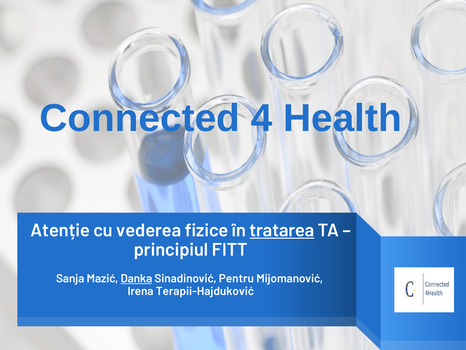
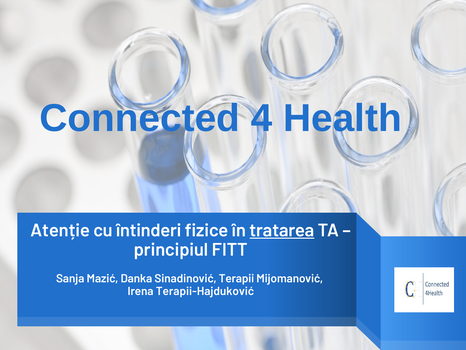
vederea: vederea -> întinderi
Danka underline: present -> none
Pentru: Pentru -> Terapii
